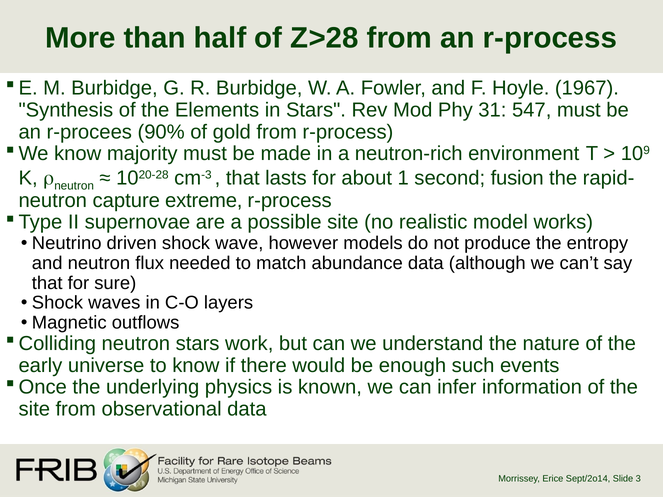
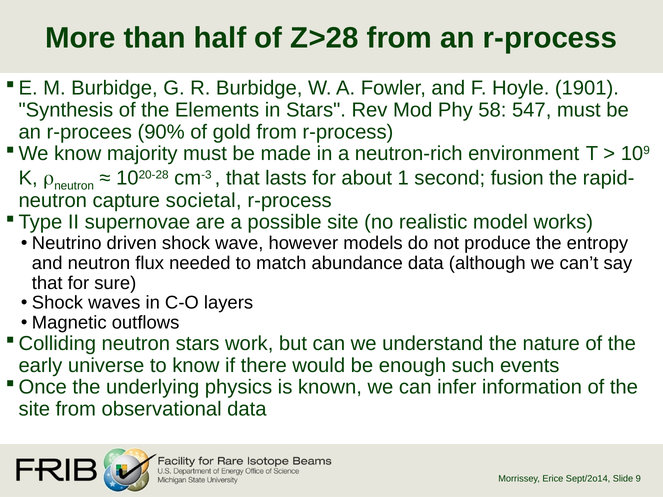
1967: 1967 -> 1901
31: 31 -> 58
extreme: extreme -> societal
3: 3 -> 9
